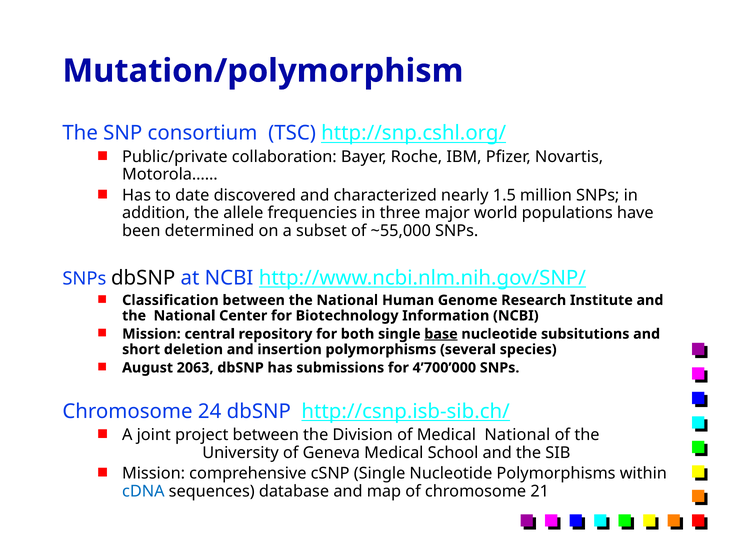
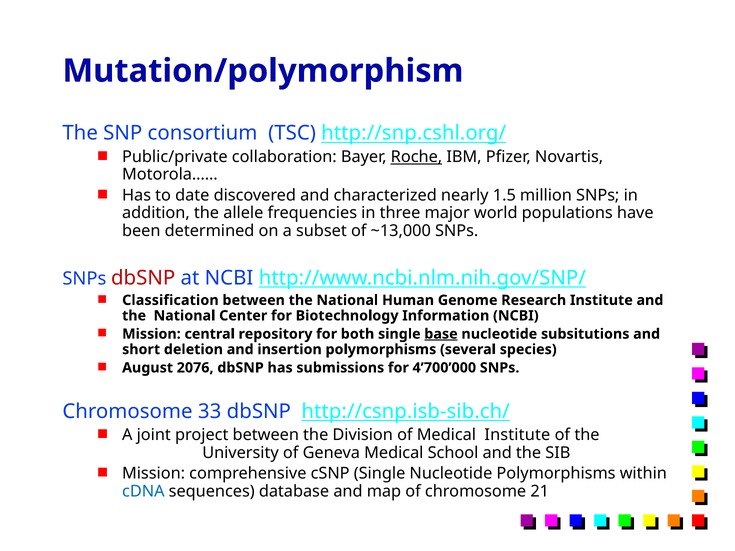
Roche underline: none -> present
~55,000: ~55,000 -> ~13,000
dbSNP at (143, 278) colour: black -> red
2063: 2063 -> 2076
24: 24 -> 33
Medical National: National -> Institute
